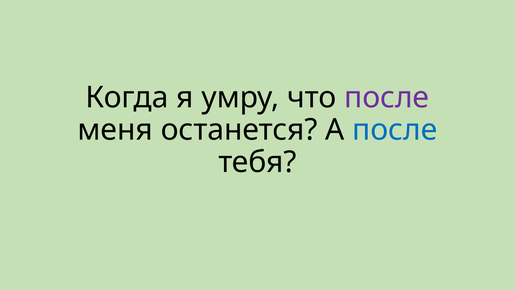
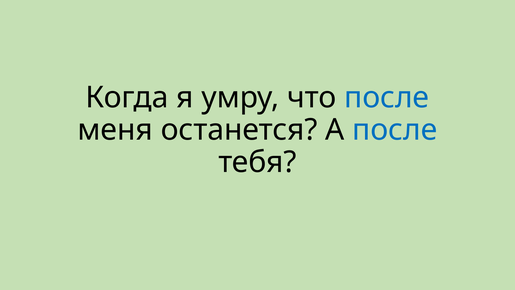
после at (387, 97) colour: purple -> blue
